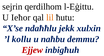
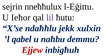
qerdilhom: qerdilhom -> nneħħulux
lil colour: orange -> purple
kollu: kollu -> qabel
